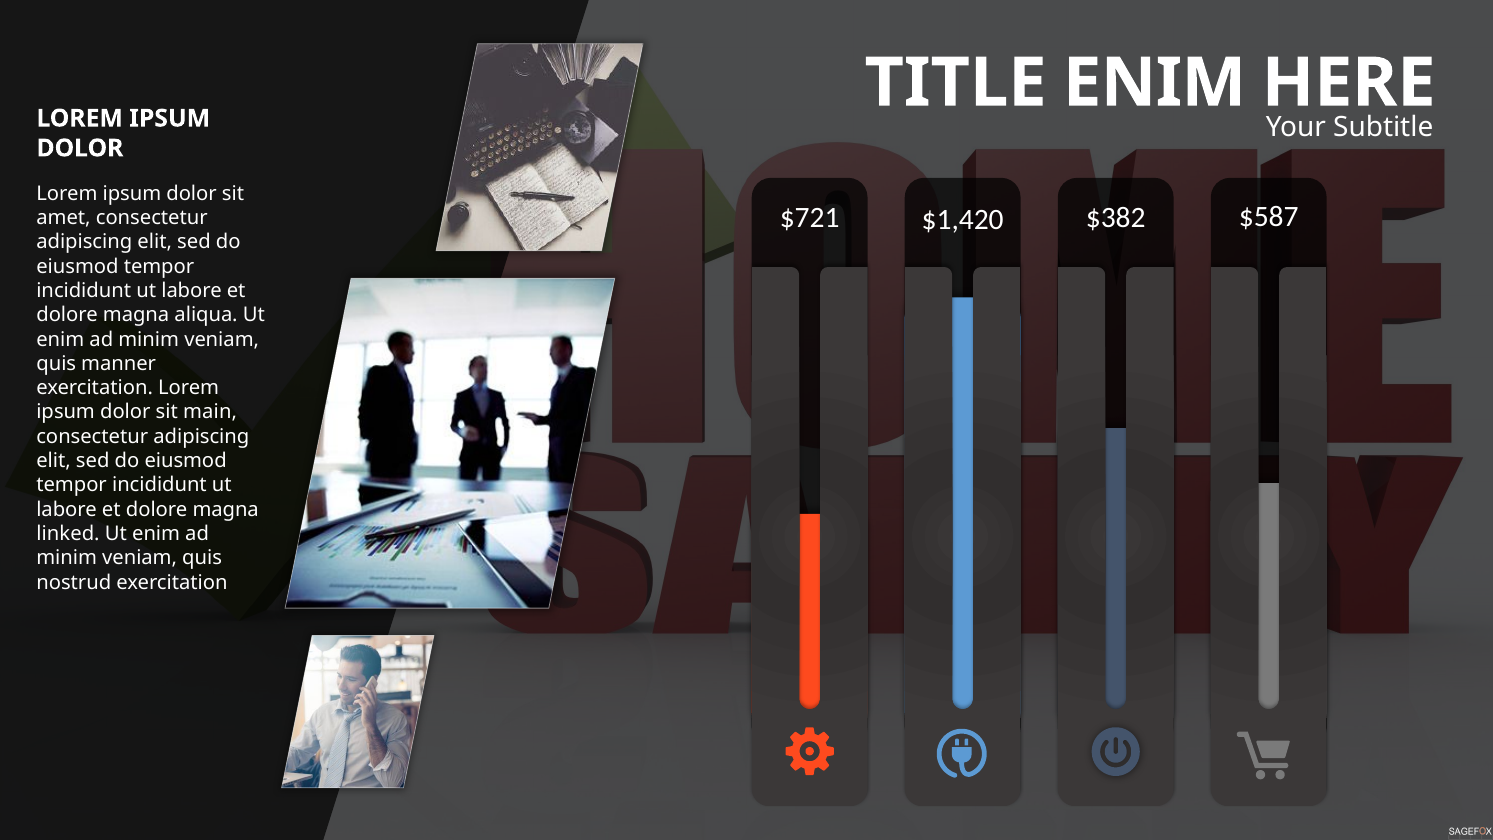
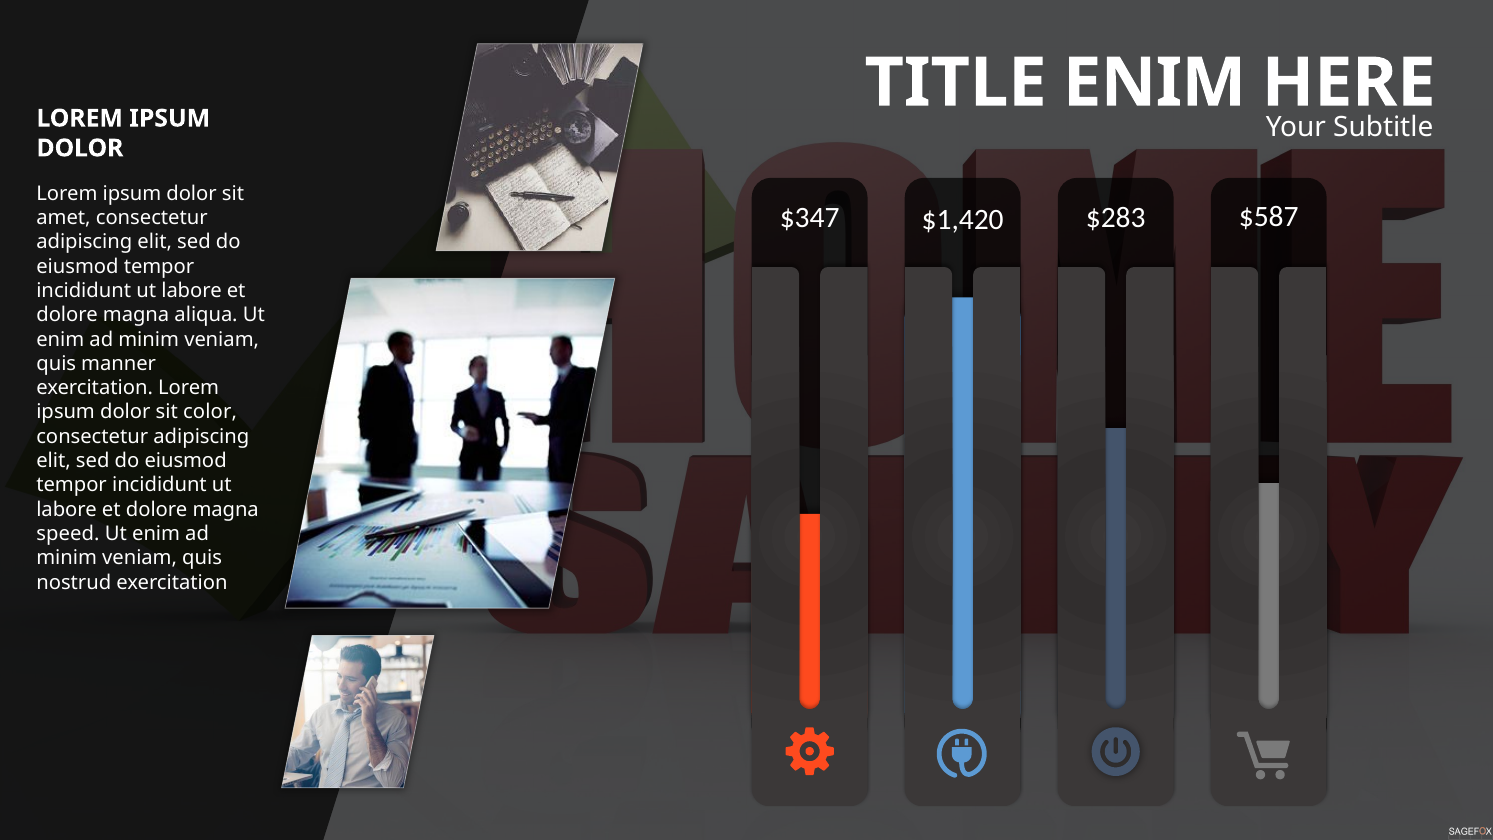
$721: $721 -> $347
$382: $382 -> $283
main: main -> color
linked: linked -> speed
